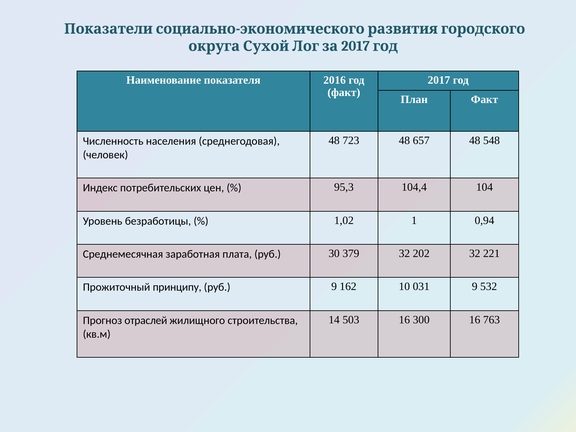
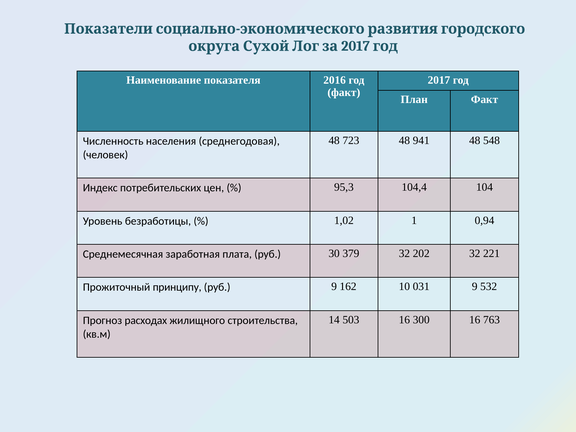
657: 657 -> 941
отраслей: отраслей -> расходах
